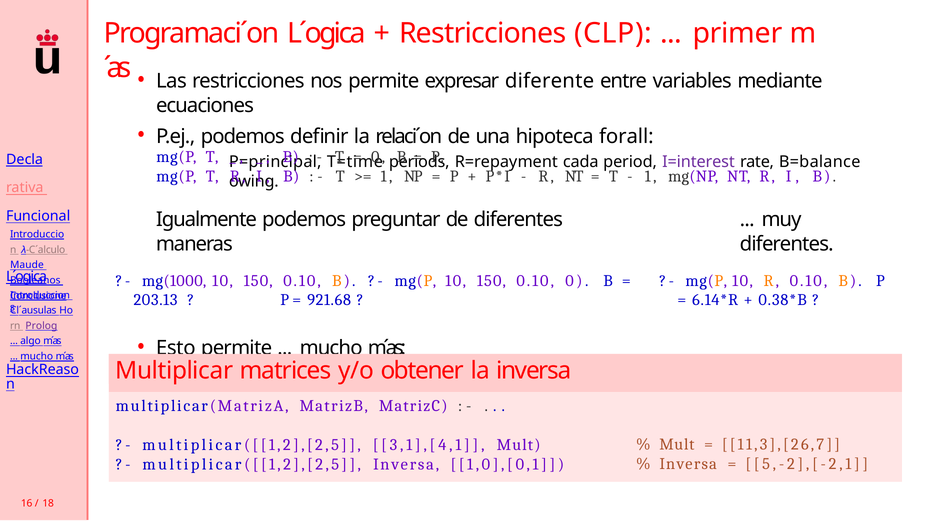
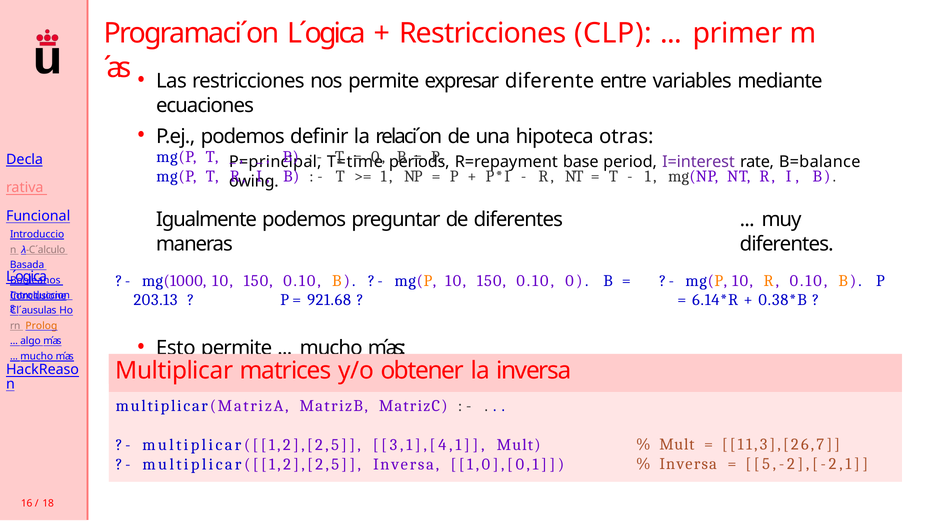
forall: forall -> otras
cada: cada -> base
Maude: Maude -> Basada
Prolog colour: purple -> orange
